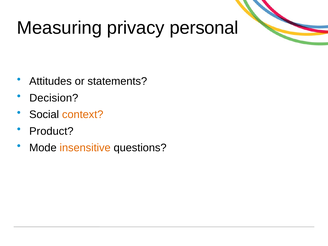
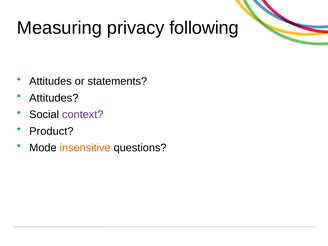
personal: personal -> following
Decision at (54, 98): Decision -> Attitudes
context colour: orange -> purple
